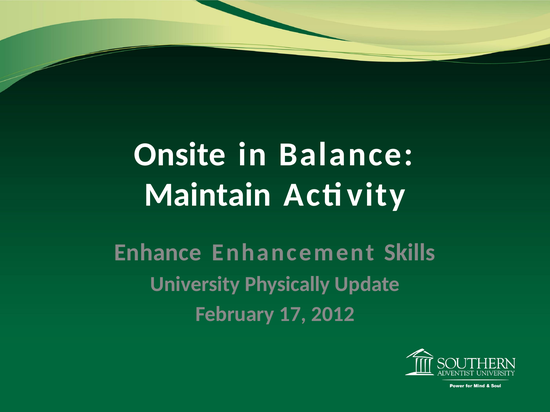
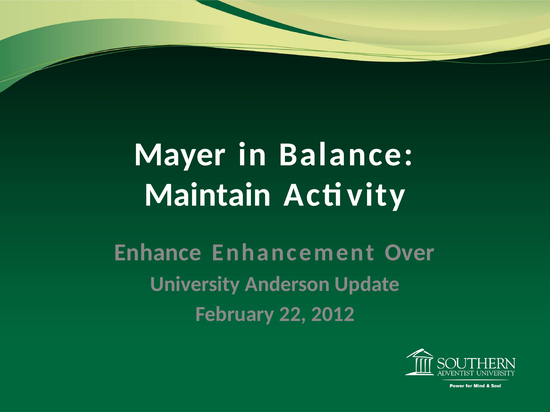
Onsite: Onsite -> Mayer
Skills: Skills -> Over
Physically: Physically -> Anderson
17: 17 -> 22
